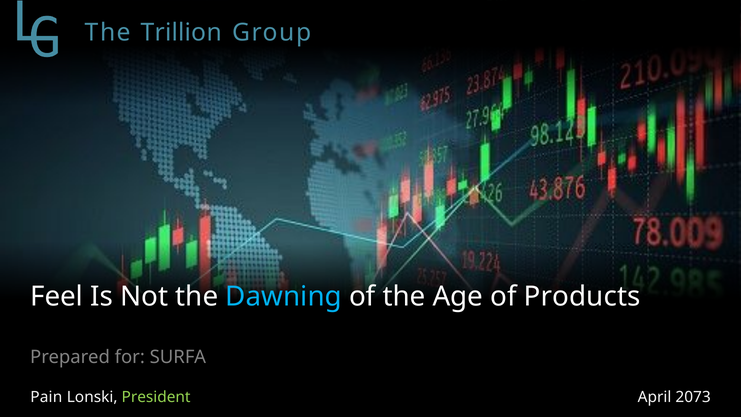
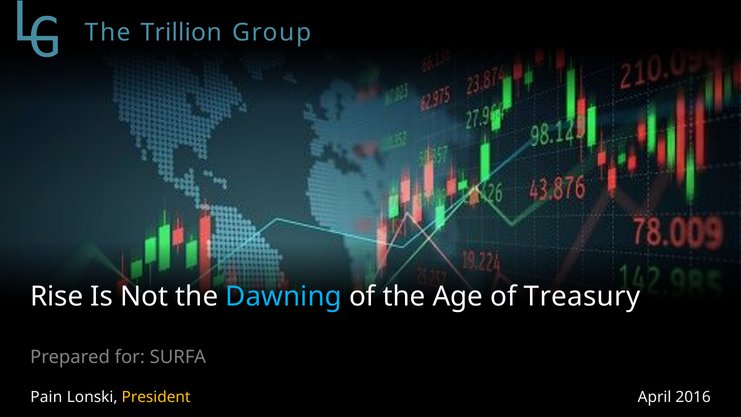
Feel: Feel -> Rise
Products: Products -> Treasury
President colour: light green -> yellow
2073: 2073 -> 2016
